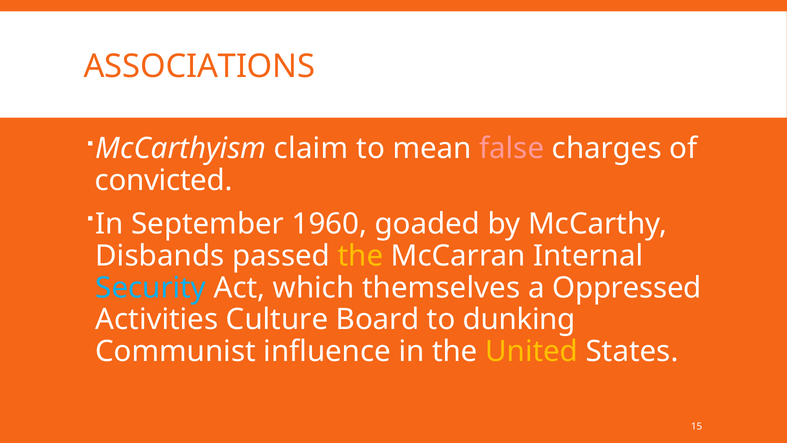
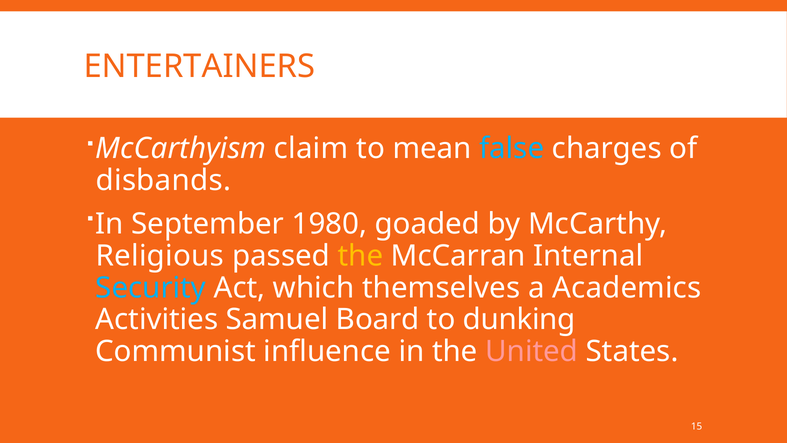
ASSOCIATIONS: ASSOCIATIONS -> ENTERTAINERS
false colour: pink -> light blue
convicted: convicted -> disbands
1960: 1960 -> 1980
Disbands: Disbands -> Religious
Oppressed: Oppressed -> Academics
Culture: Culture -> Samuel
United colour: yellow -> pink
